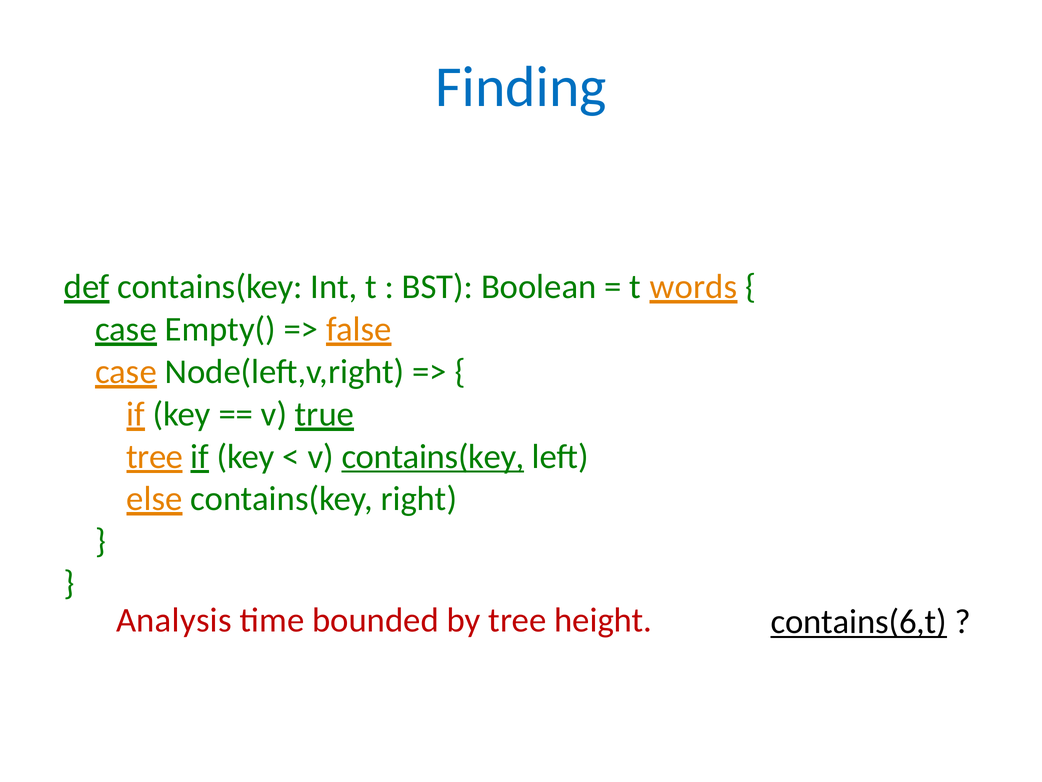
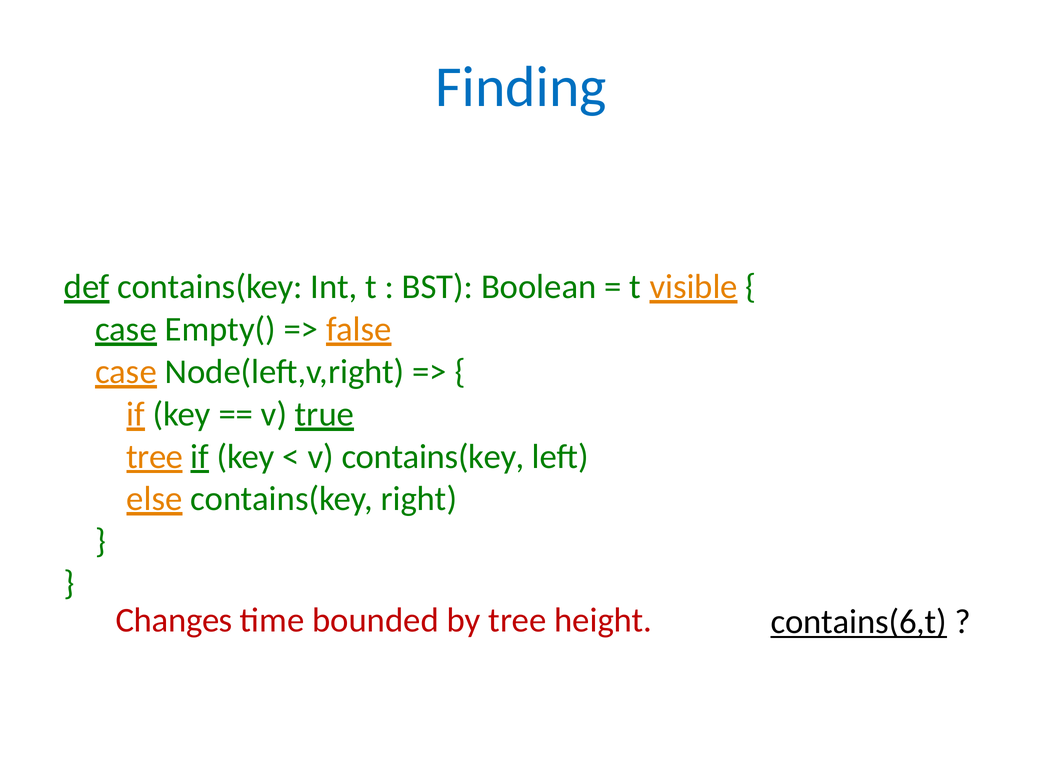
words: words -> visible
contains(key at (433, 456) underline: present -> none
Analysis: Analysis -> Changes
